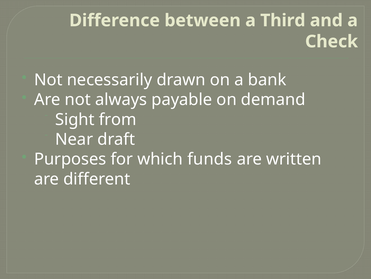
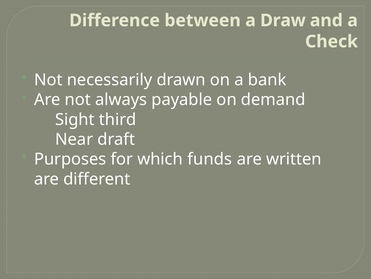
Third: Third -> Draw
from: from -> third
